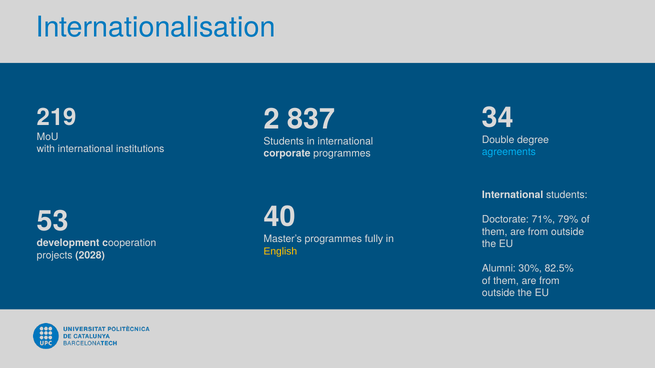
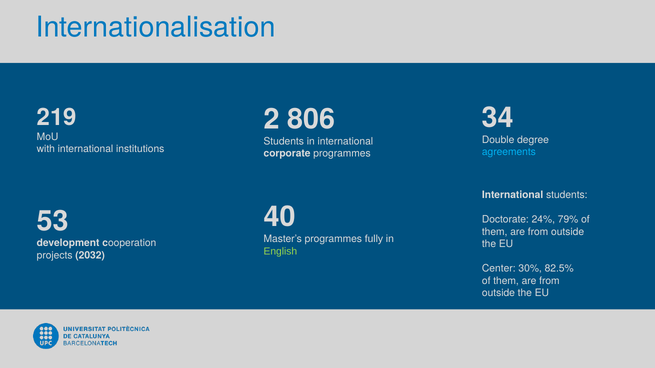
837: 837 -> 806
71%: 71% -> 24%
English colour: yellow -> light green
2028: 2028 -> 2032
Alumni: Alumni -> Center
